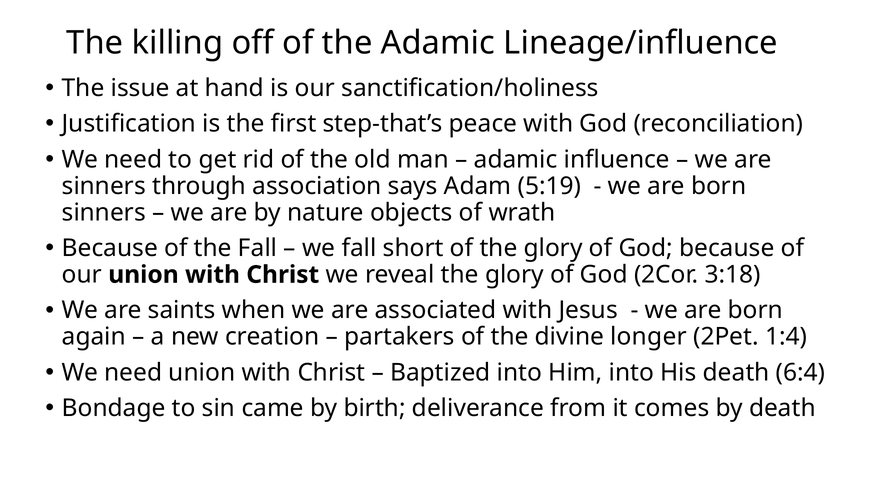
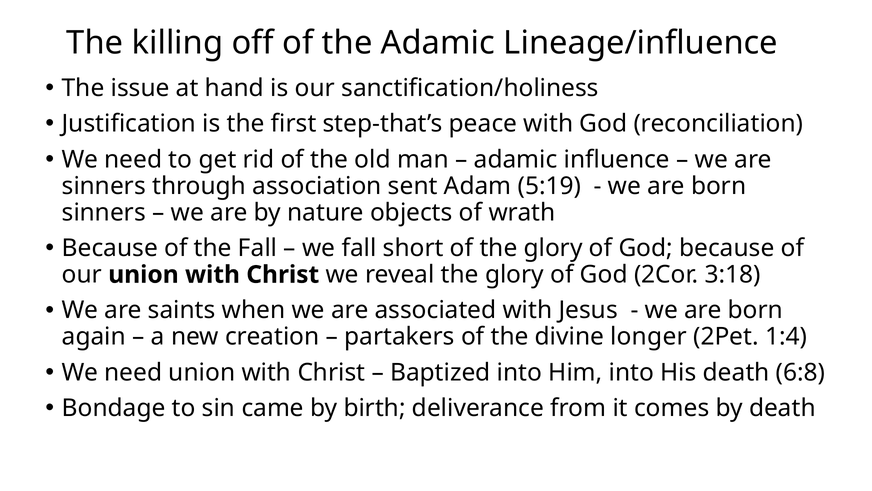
says: says -> sent
6:4: 6:4 -> 6:8
